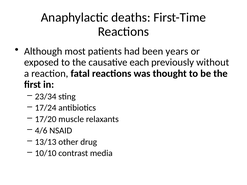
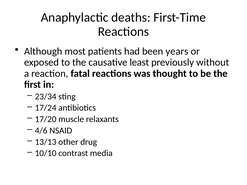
each: each -> least
